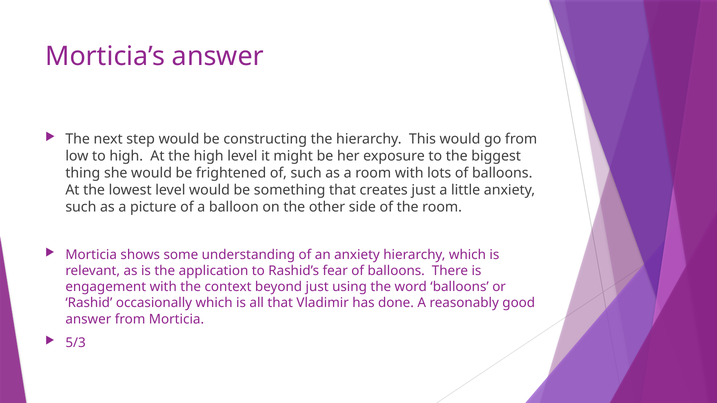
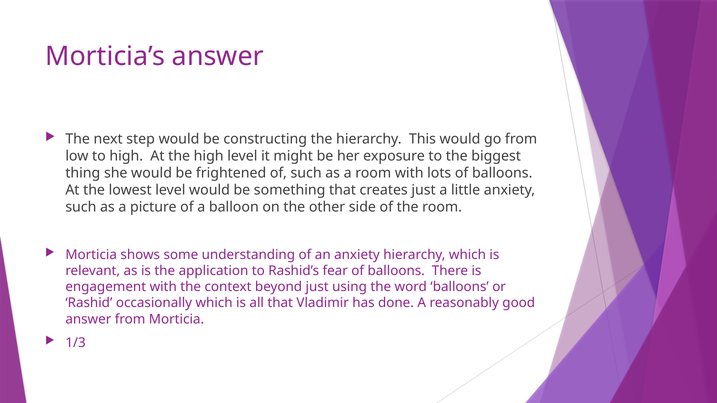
5/3: 5/3 -> 1/3
